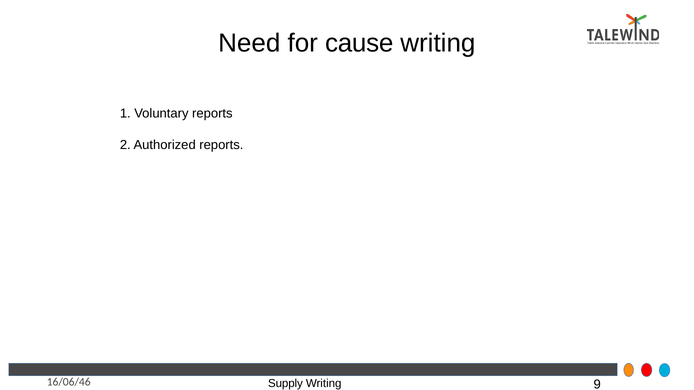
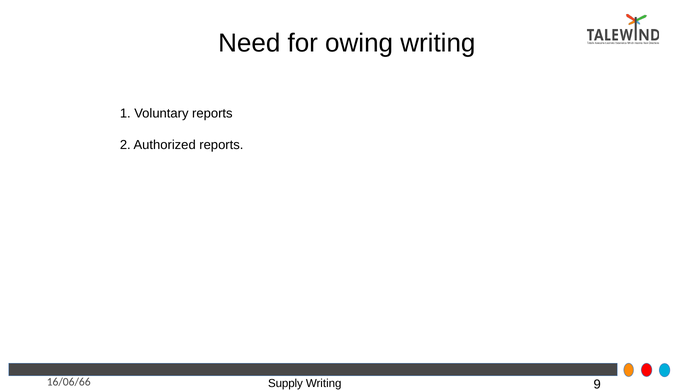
cause: cause -> owing
16/06/46: 16/06/46 -> 16/06/66
